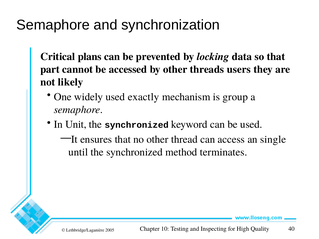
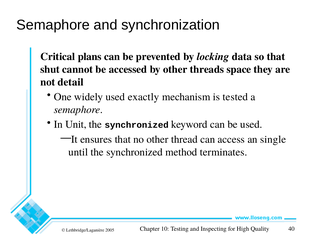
part: part -> shut
users: users -> space
likely: likely -> detail
group: group -> tested
